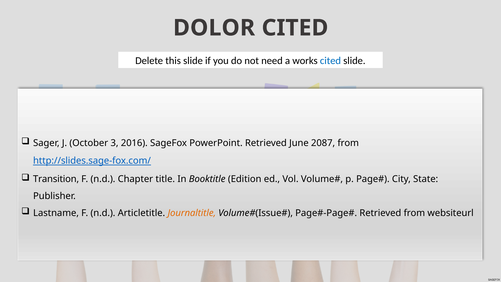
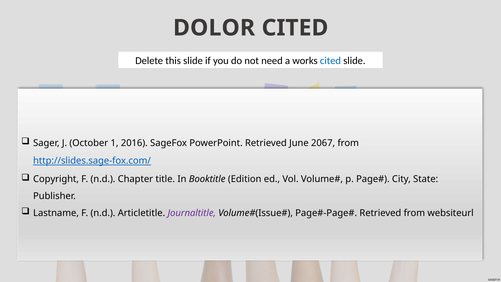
3: 3 -> 1
2087: 2087 -> 2067
Transition: Transition -> Copyright
Journaltitle colour: orange -> purple
